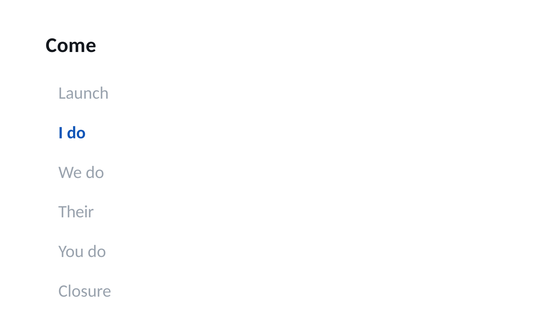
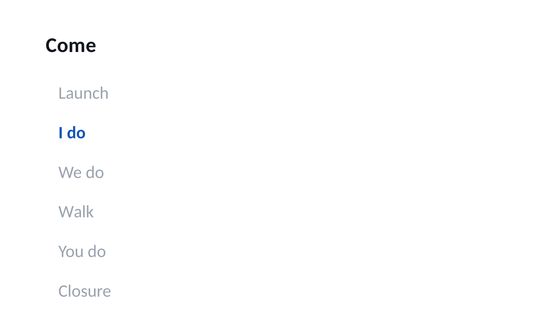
Their: Their -> Walk
